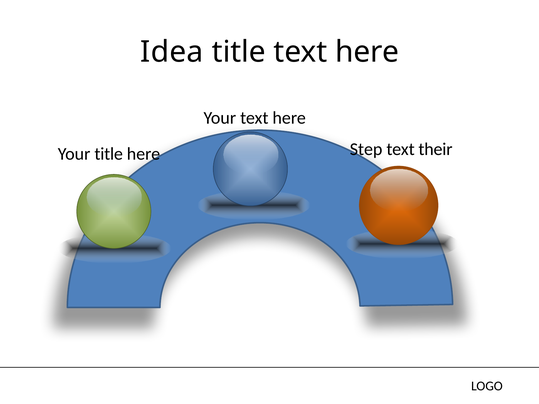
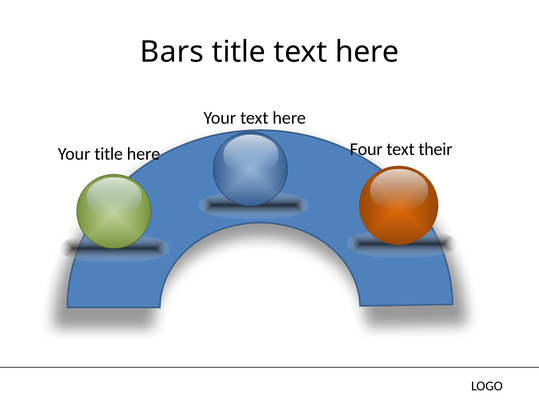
Idea: Idea -> Bars
Step: Step -> Four
